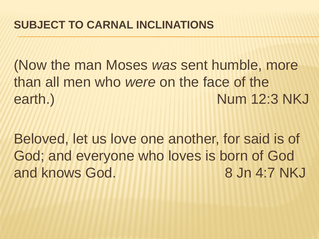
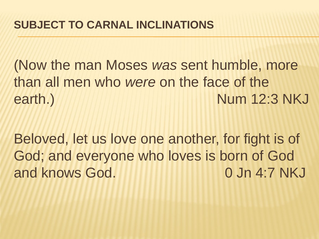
said: said -> fight
8: 8 -> 0
